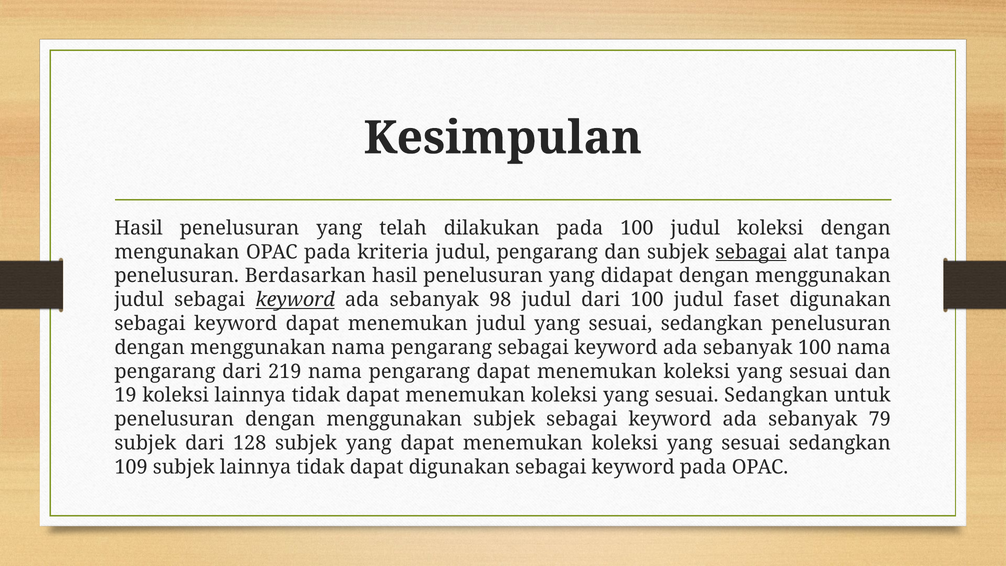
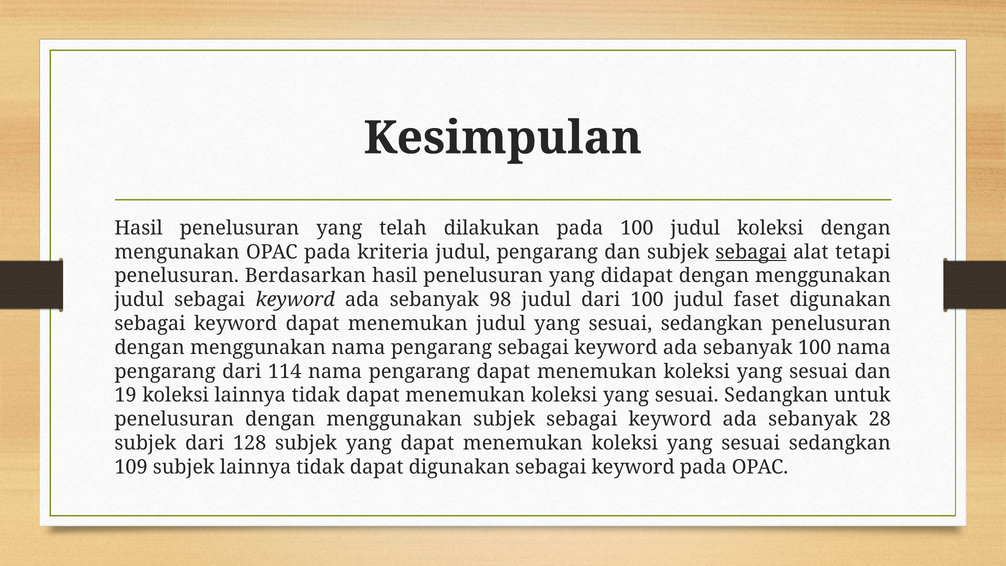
tanpa: tanpa -> tetapi
keyword at (295, 300) underline: present -> none
219: 219 -> 114
79: 79 -> 28
